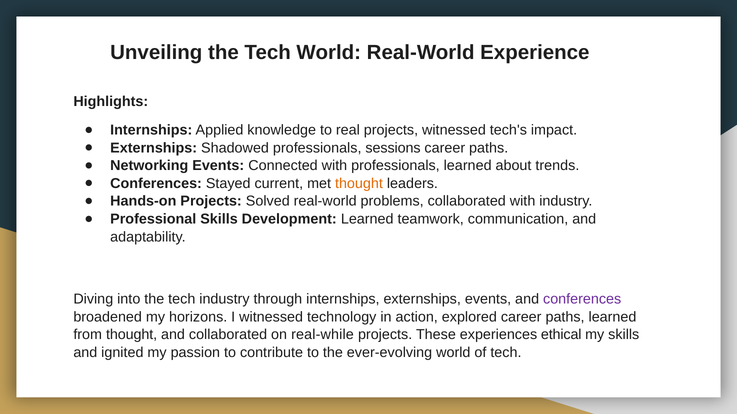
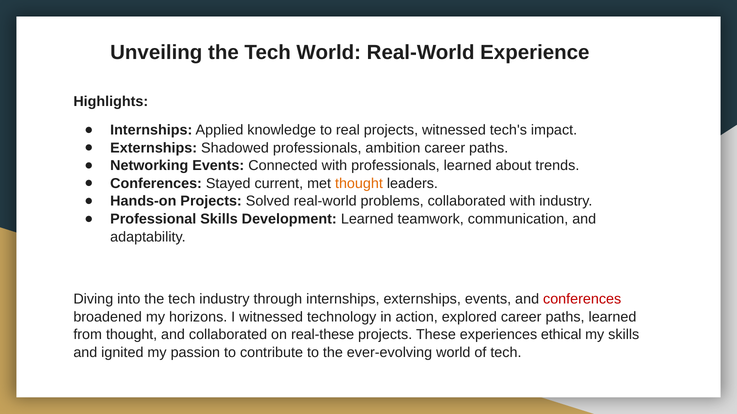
sessions: sessions -> ambition
conferences at (582, 300) colour: purple -> red
real-while: real-while -> real-these
